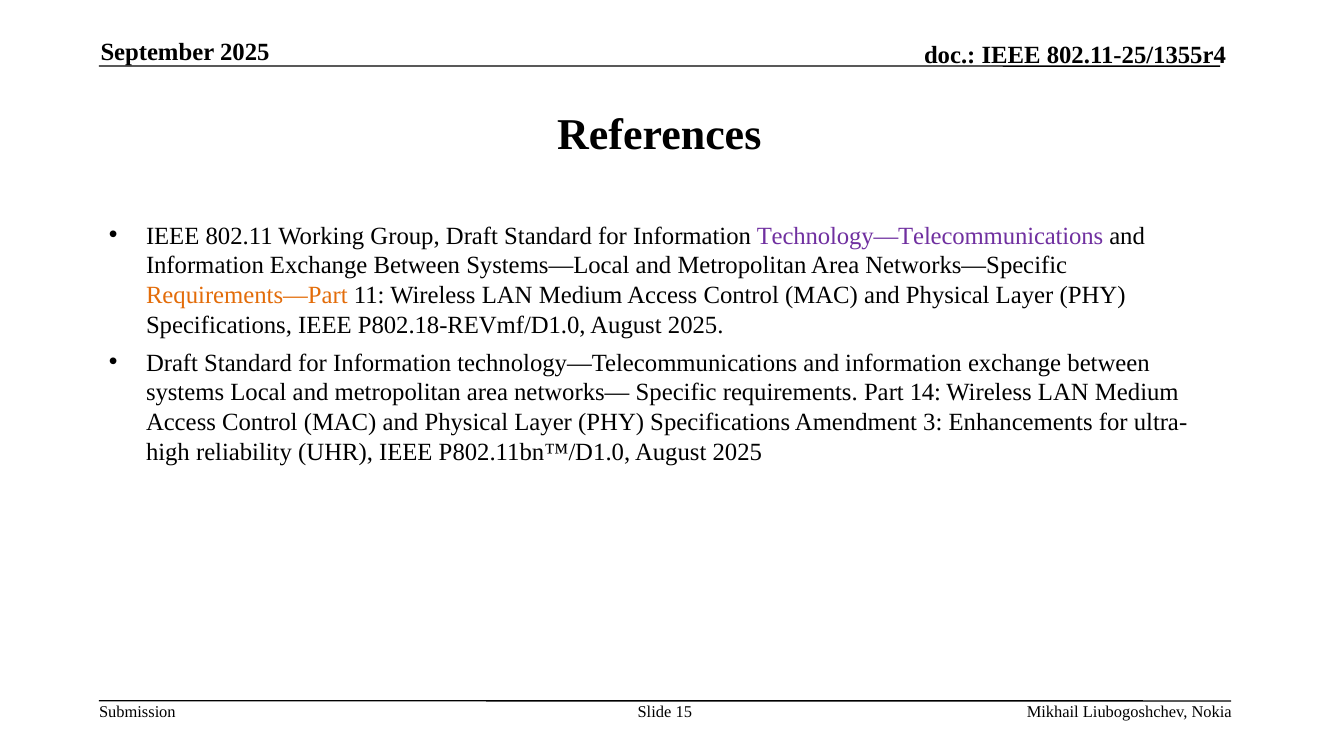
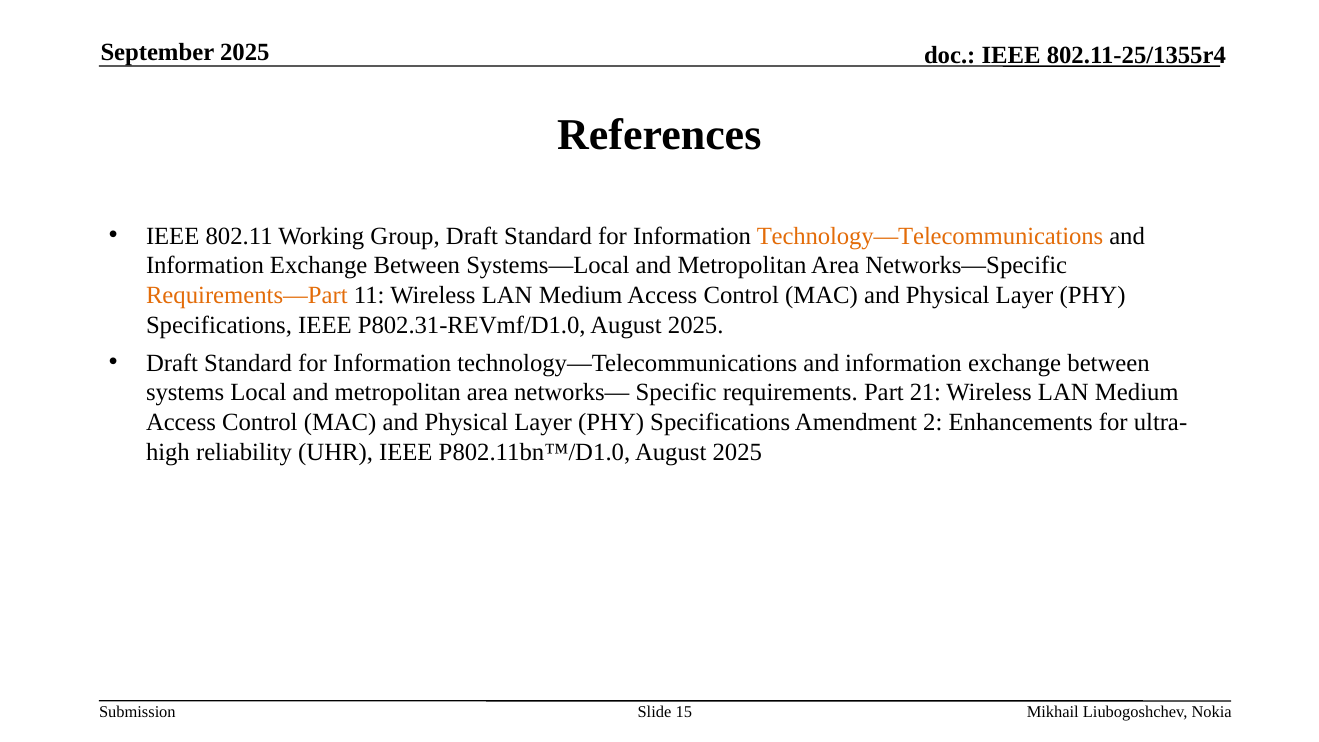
Technology—Telecommunications at (930, 236) colour: purple -> orange
P802.18-REVmf/D1.0: P802.18-REVmf/D1.0 -> P802.31-REVmf/D1.0
14: 14 -> 21
3: 3 -> 2
